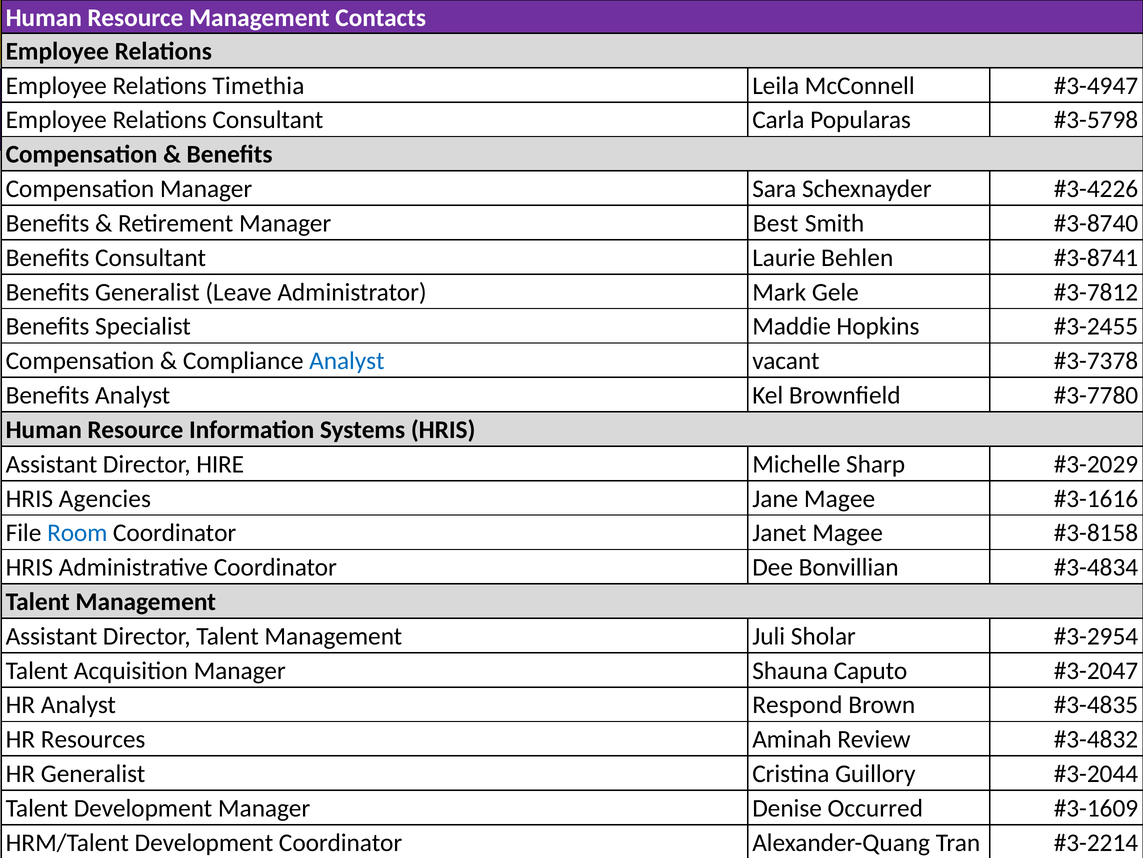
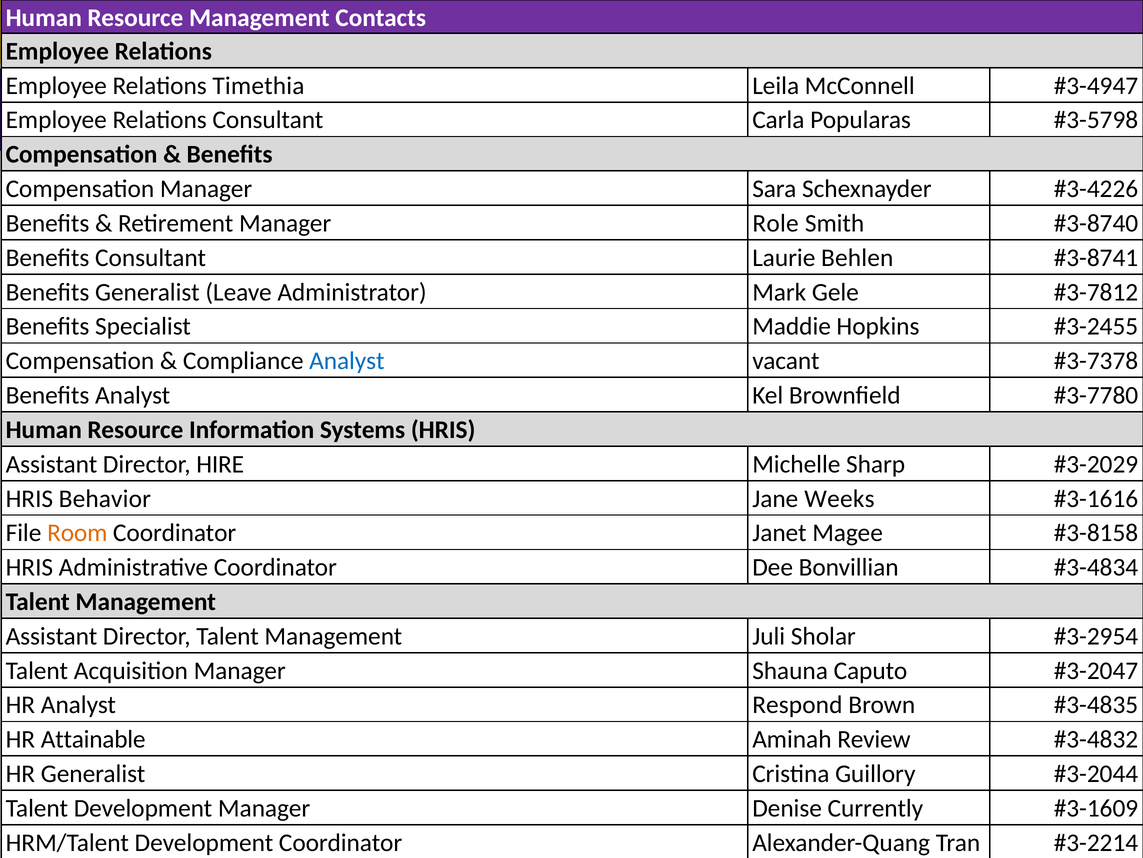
Best: Best -> Role
Agencies: Agencies -> Behavior
Jane Magee: Magee -> Weeks
Room colour: blue -> orange
Resources: Resources -> Attainable
Occurred: Occurred -> Currently
